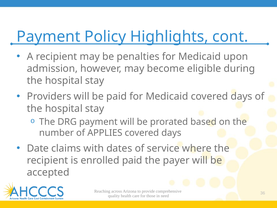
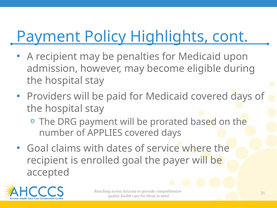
Date at (38, 148): Date -> Goal
enrolled paid: paid -> goal
